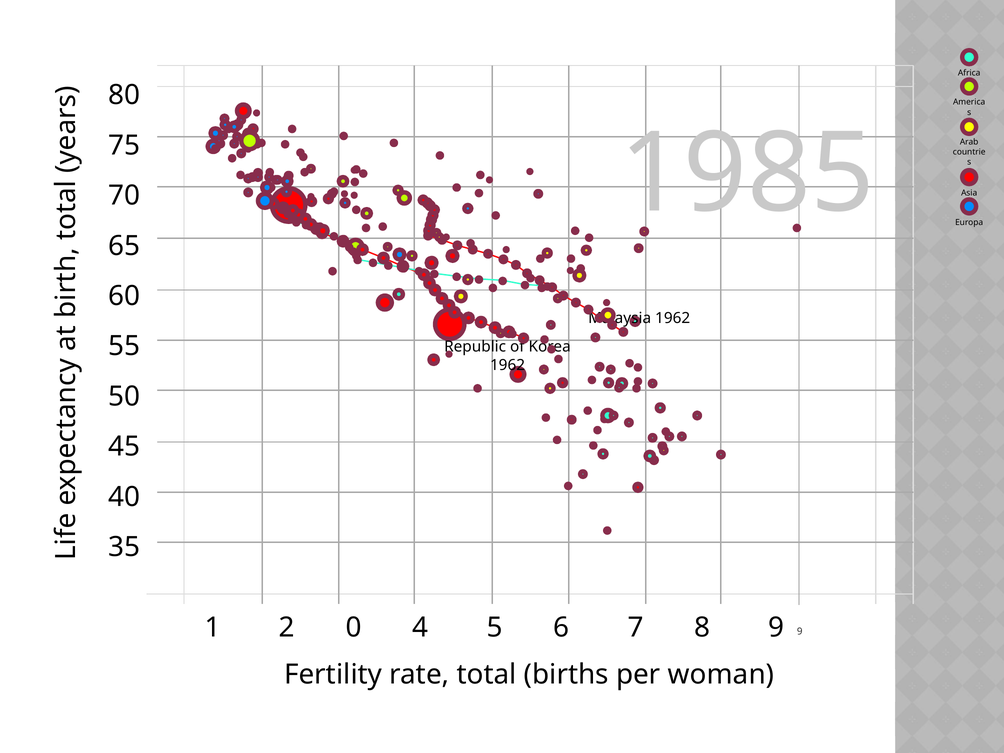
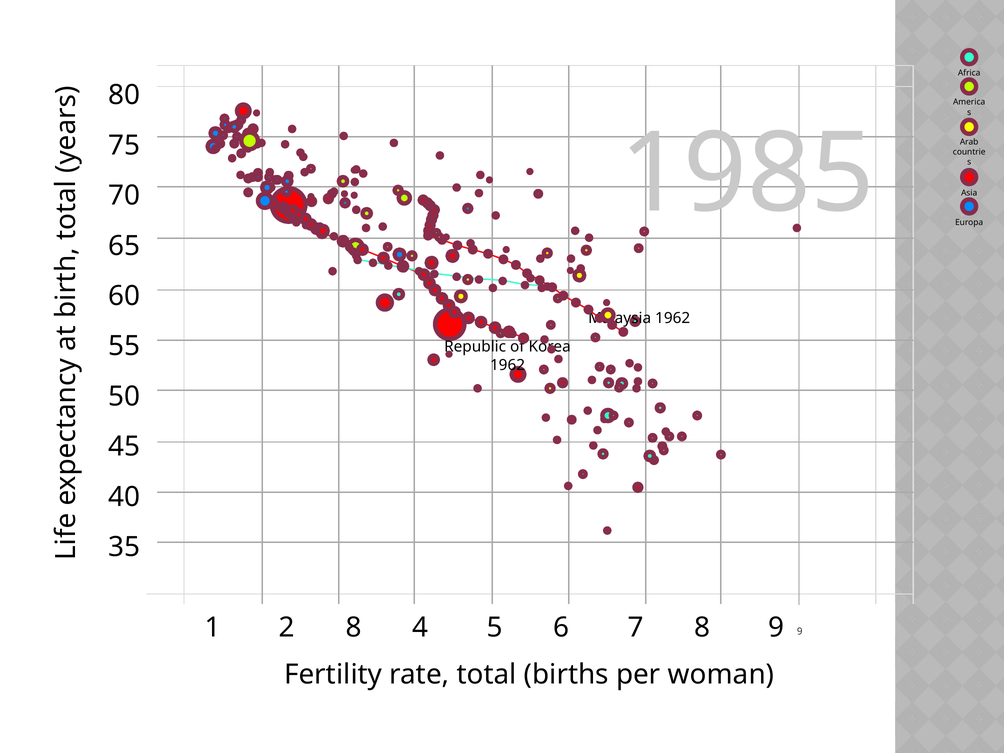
2 0: 0 -> 8
